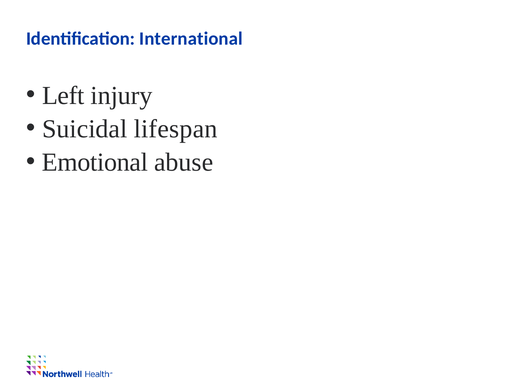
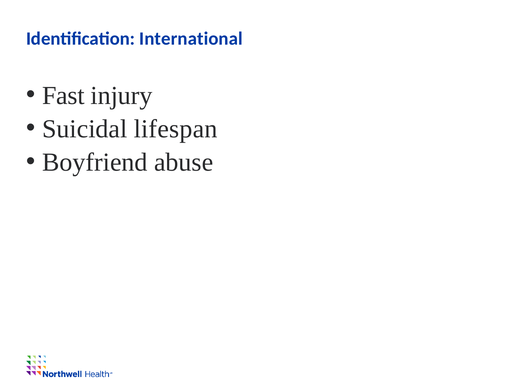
Left: Left -> Fast
Emotional: Emotional -> Boyfriend
